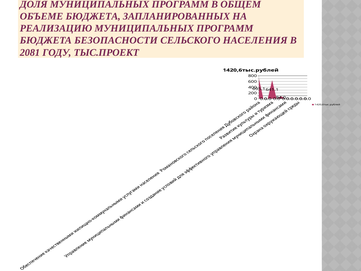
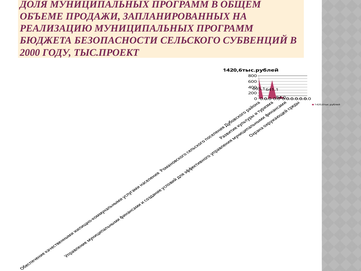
ОБЪЕМЕ БЮДЖЕТА: БЮДЖЕТА -> ПРОДАЖИ
НАСЕЛЕНИЯ: НАСЕЛЕНИЯ -> СУБВЕНЦИЙ
2081: 2081 -> 2000
